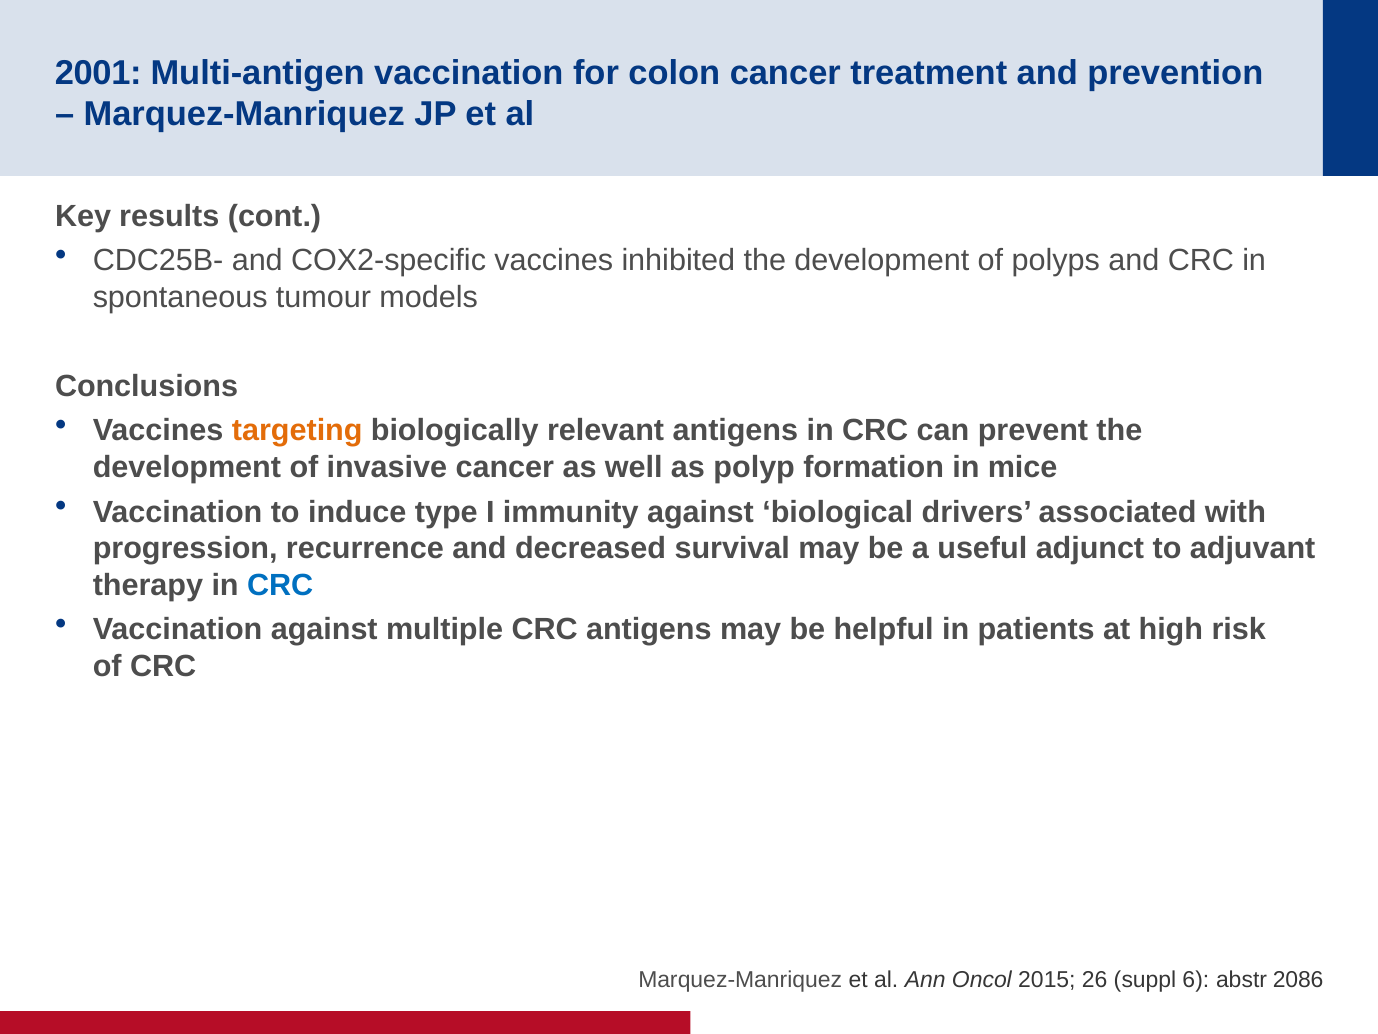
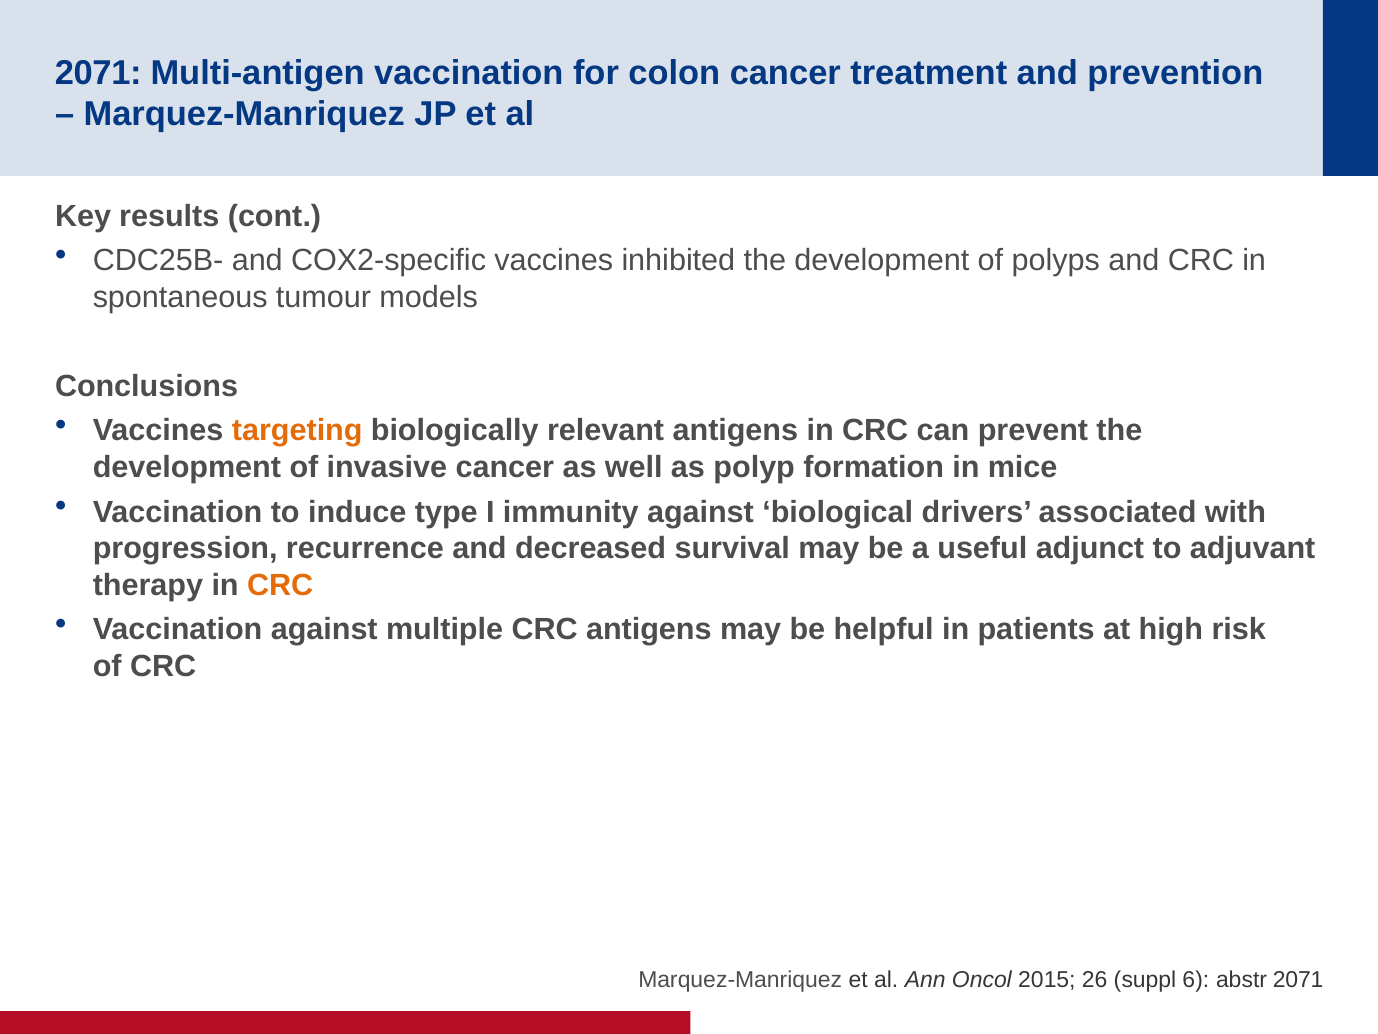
2001 at (98, 73): 2001 -> 2071
CRC at (280, 585) colour: blue -> orange
abstr 2086: 2086 -> 2071
